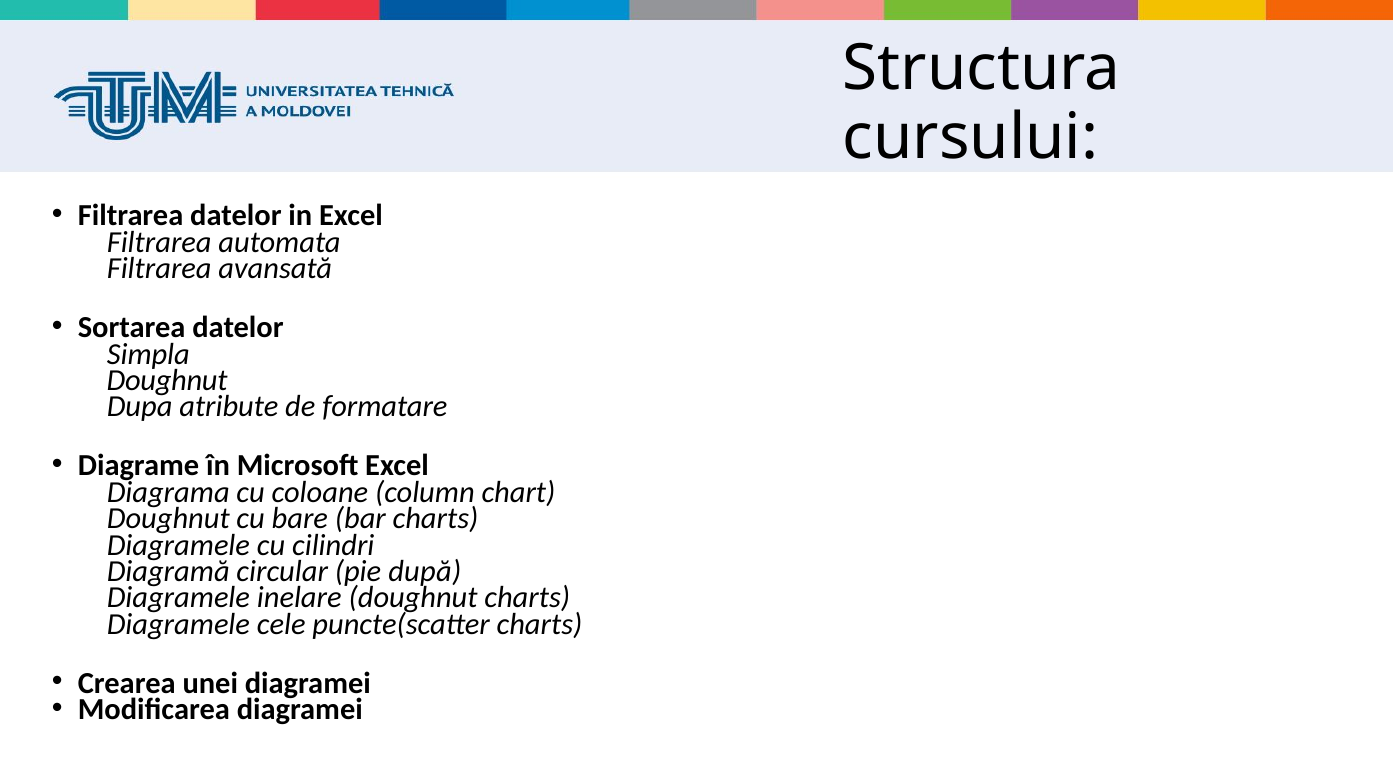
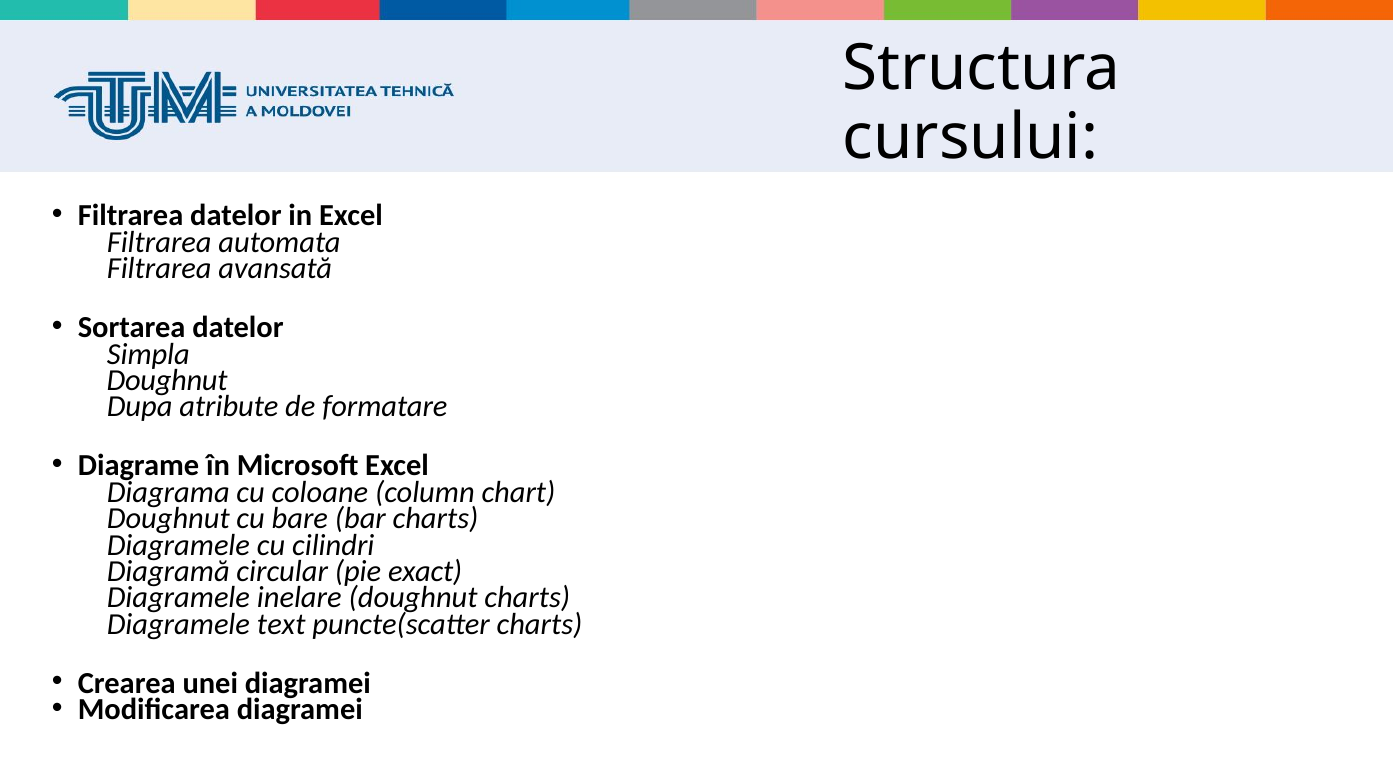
după: după -> exact
cele: cele -> text
